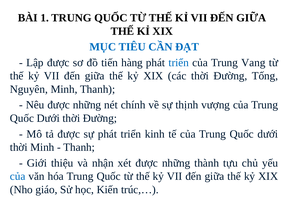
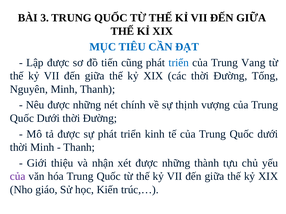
1: 1 -> 3
hàng: hàng -> cũng
của at (18, 177) colour: blue -> purple
